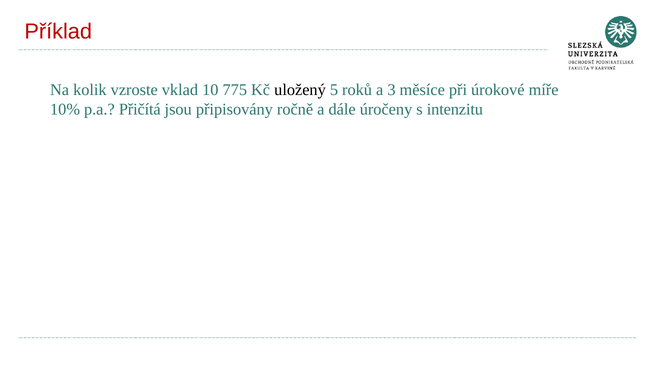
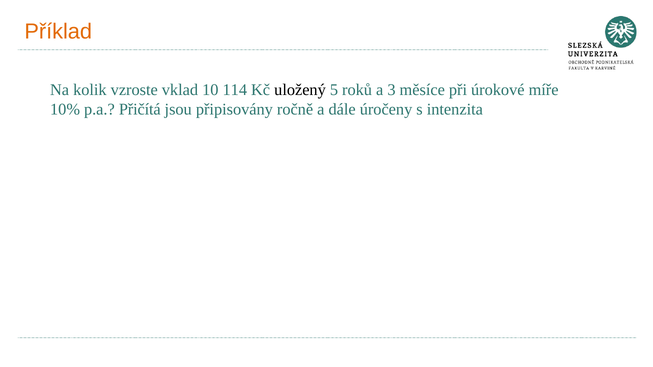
Příklad colour: red -> orange
775: 775 -> 114
intenzitu: intenzitu -> intenzita
